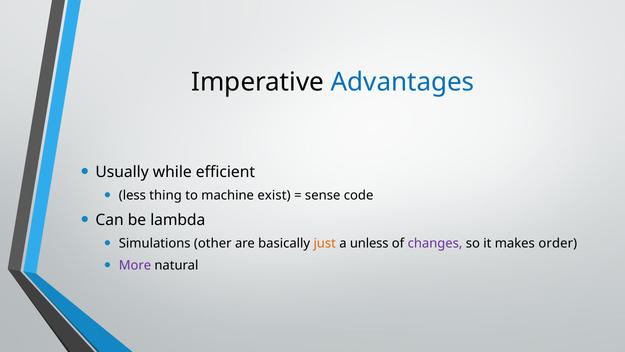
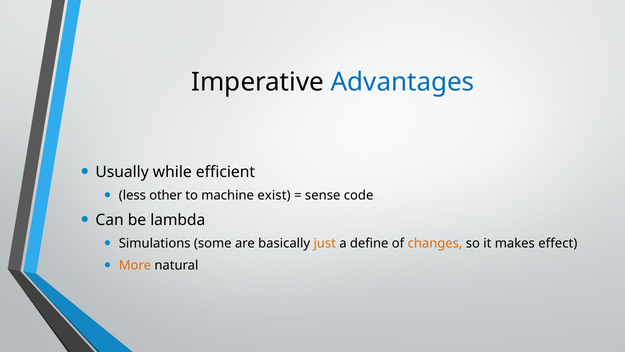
thing: thing -> other
other: other -> some
unless: unless -> define
changes colour: purple -> orange
order: order -> effect
More colour: purple -> orange
